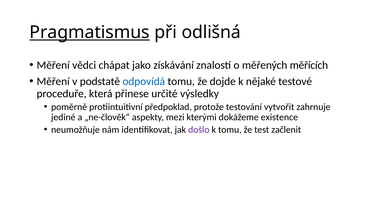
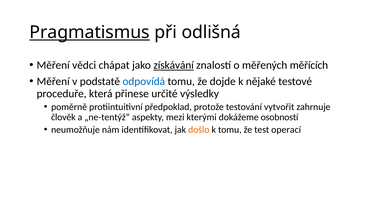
získávání underline: none -> present
jediné: jediné -> člověk
„ne-člověk“: „ne-člověk“ -> „ne-tentýž“
existence: existence -> osobností
došlo colour: purple -> orange
začlenit: začlenit -> operací
